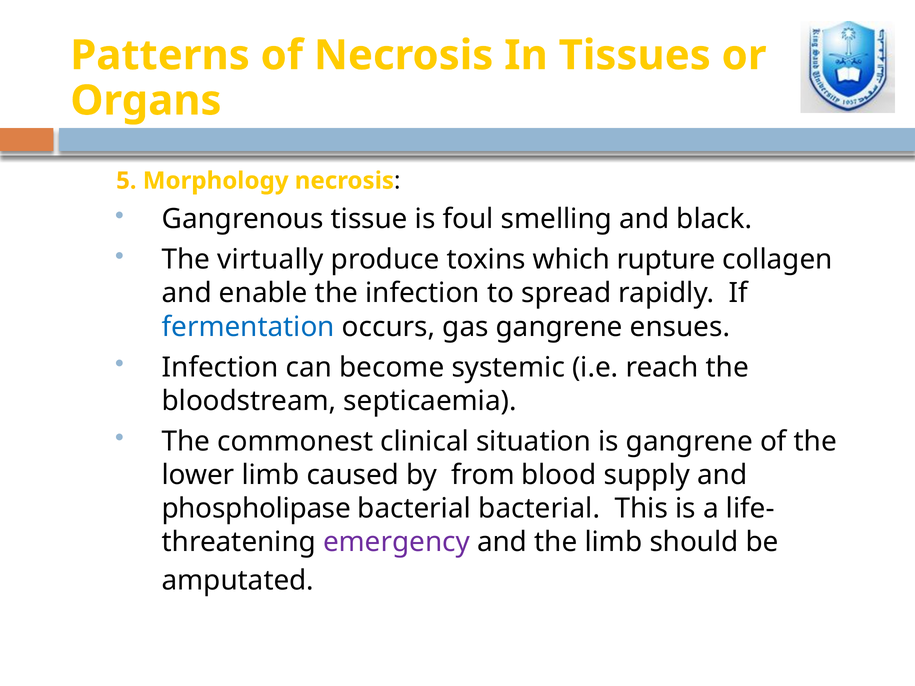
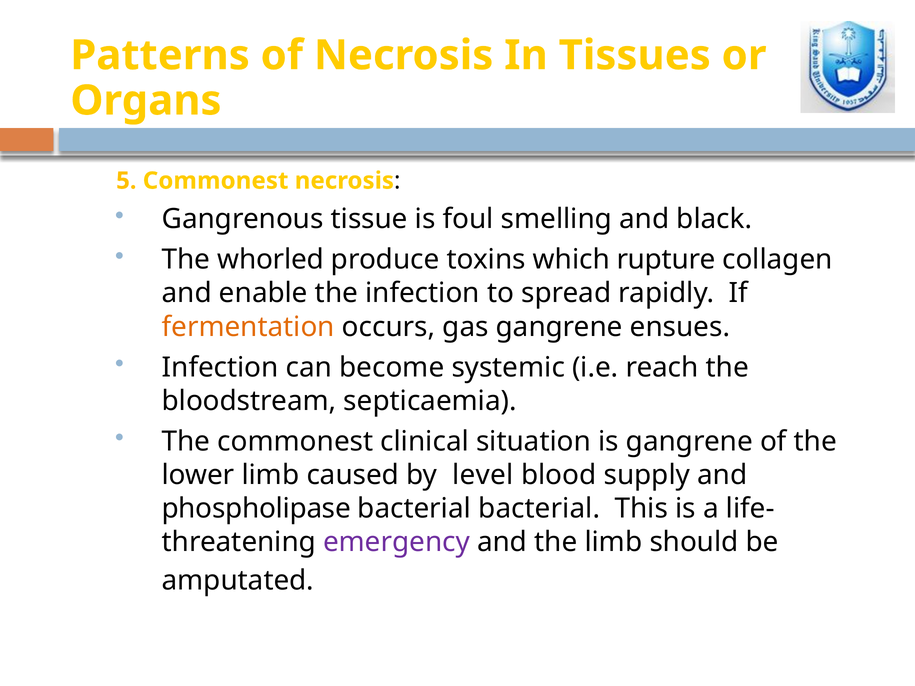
5 Morphology: Morphology -> Commonest
virtually: virtually -> whorled
fermentation colour: blue -> orange
from: from -> level
